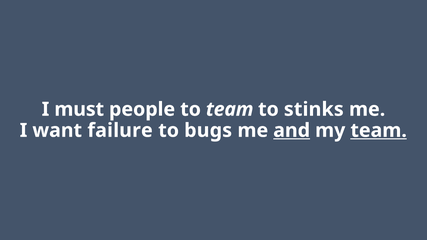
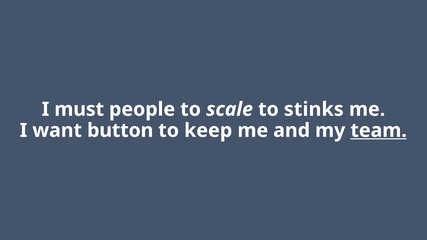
to team: team -> scale
failure: failure -> button
bugs: bugs -> keep
and underline: present -> none
